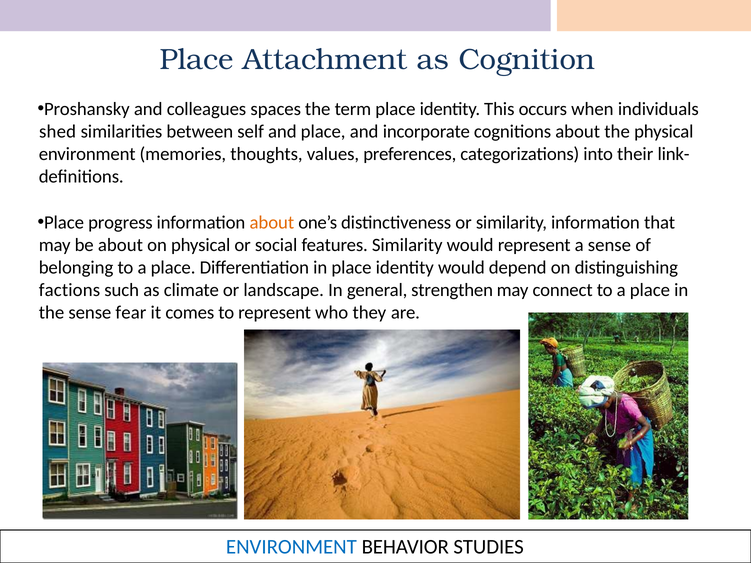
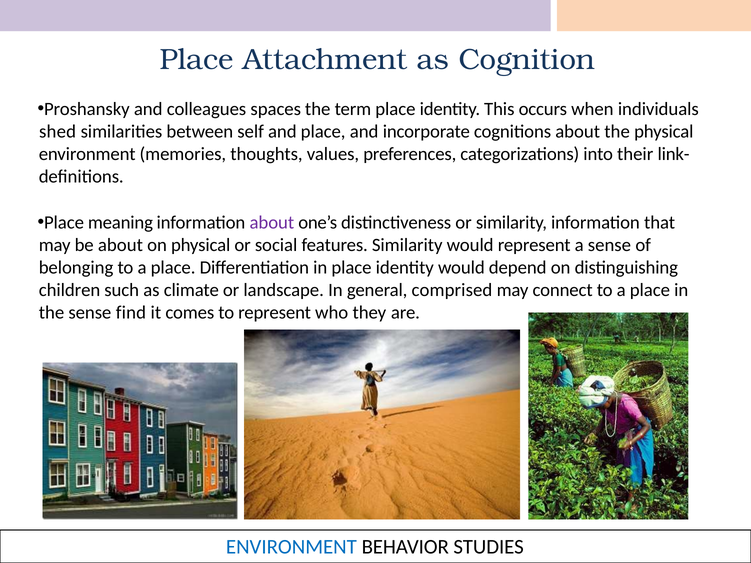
progress: progress -> meaning
about at (272, 223) colour: orange -> purple
factions: factions -> children
strengthen: strengthen -> comprised
fear: fear -> find
